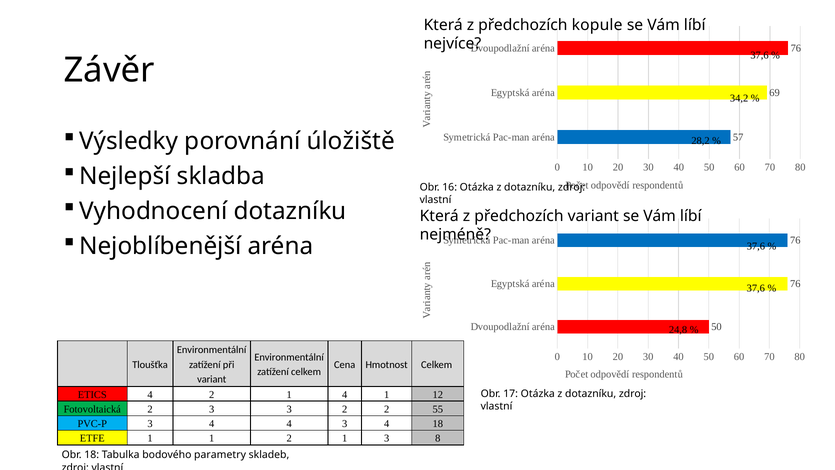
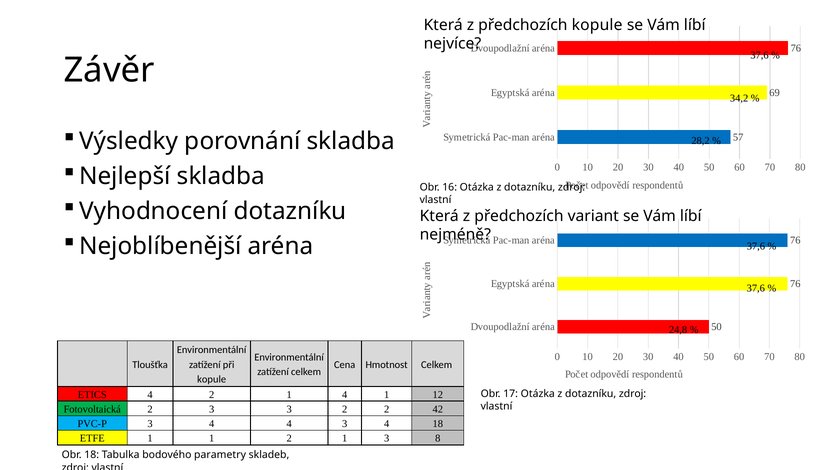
porovnání úložiště: úložiště -> skladba
variant at (212, 379): variant -> kopule
55: 55 -> 42
